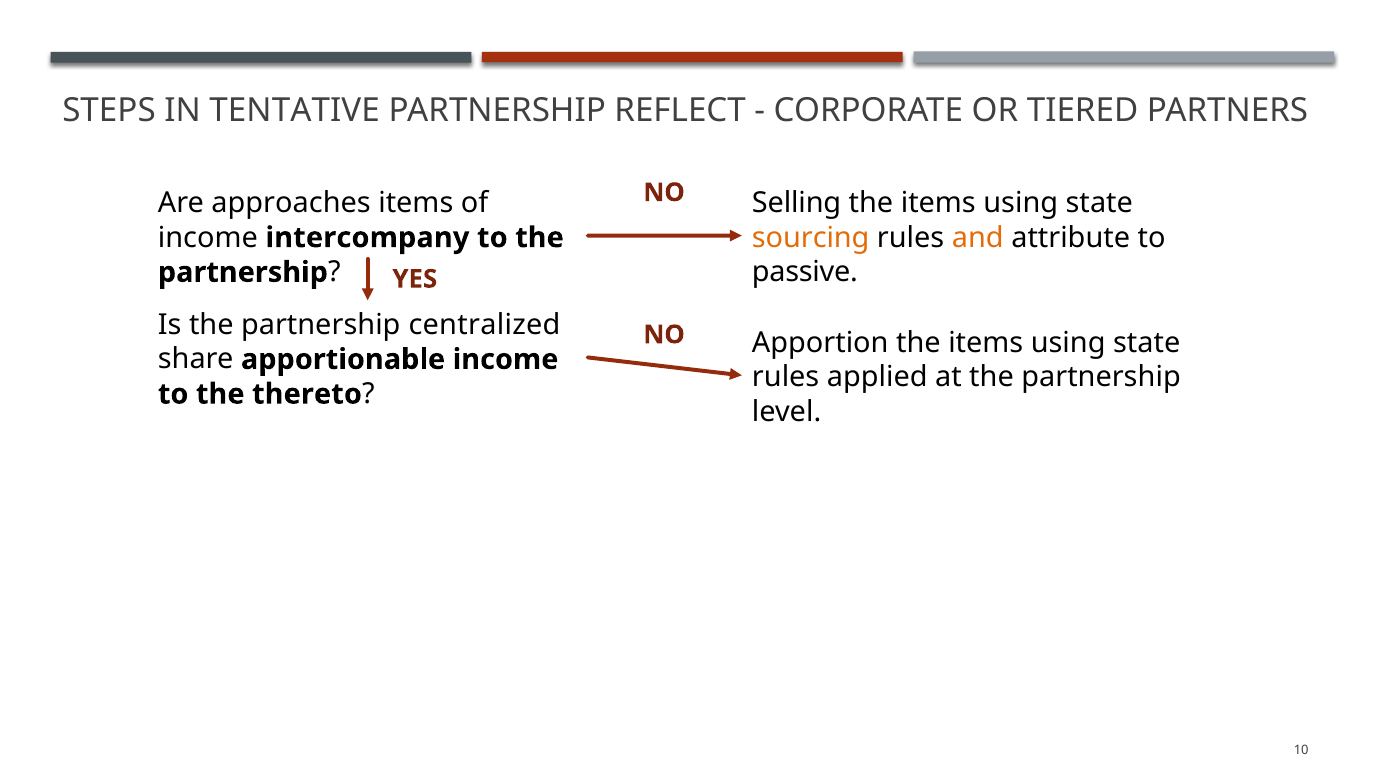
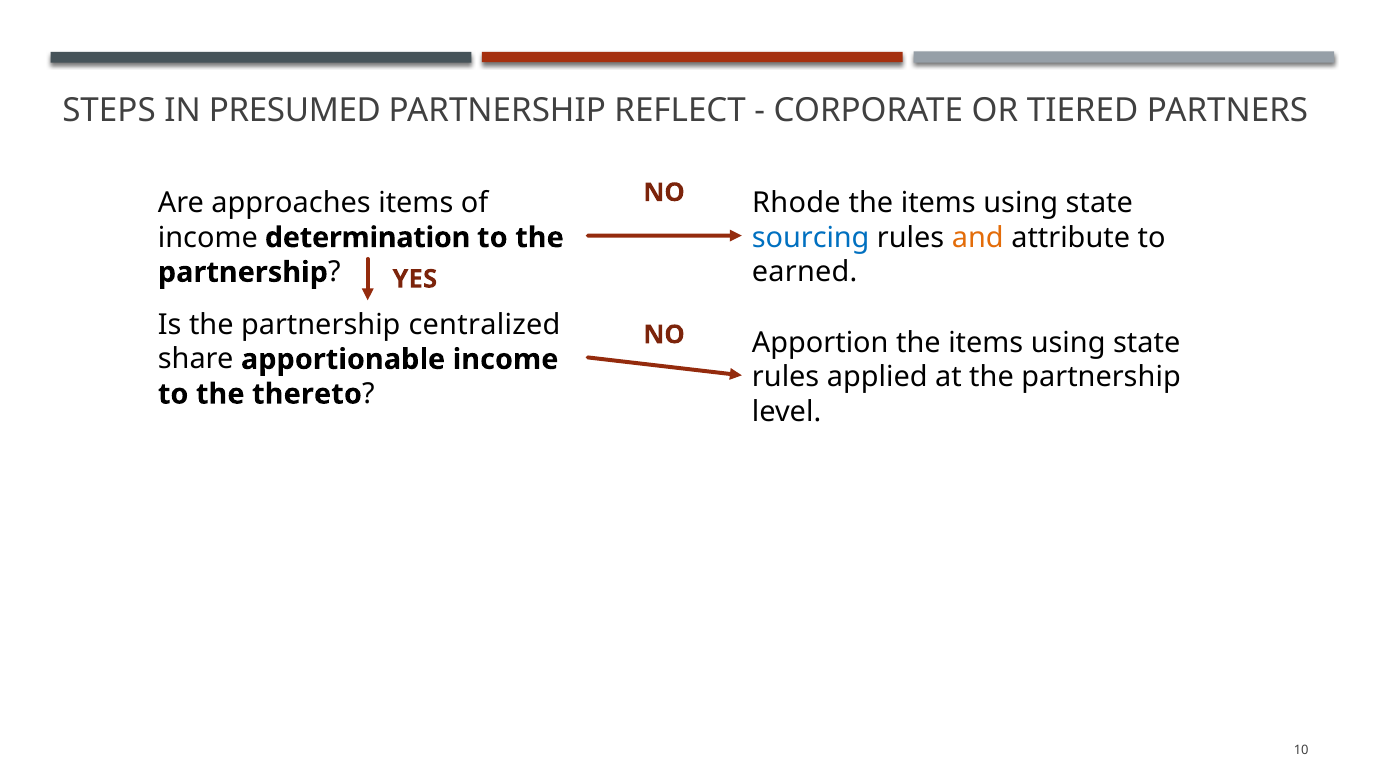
TENTATIVE: TENTATIVE -> PRESUMED
Selling: Selling -> Rhode
intercompany: intercompany -> determination
sourcing colour: orange -> blue
passive: passive -> earned
